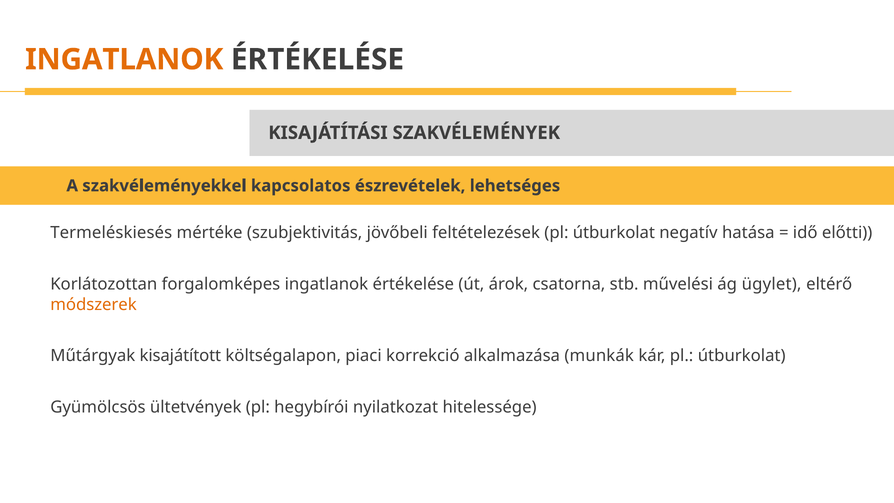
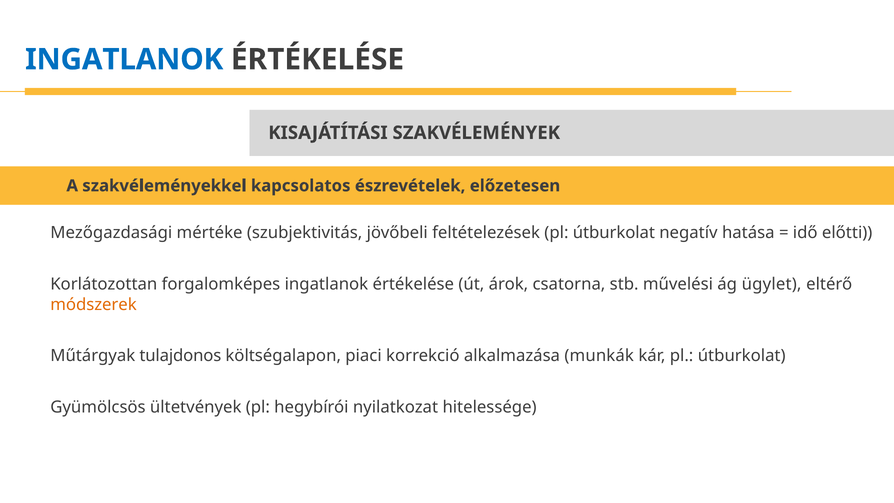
INGATLANOK at (124, 59) colour: orange -> blue
lehetséges: lehetséges -> előzetesen
Termeléskiesés: Termeléskiesés -> Mezőgazdasági
kisajátított: kisajátított -> tulajdonos
